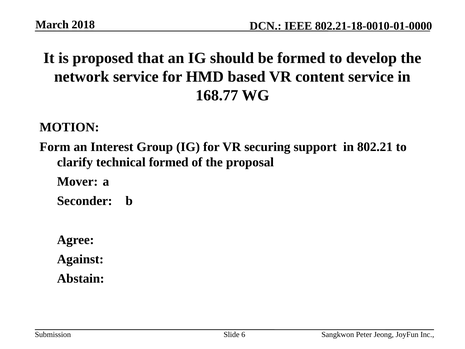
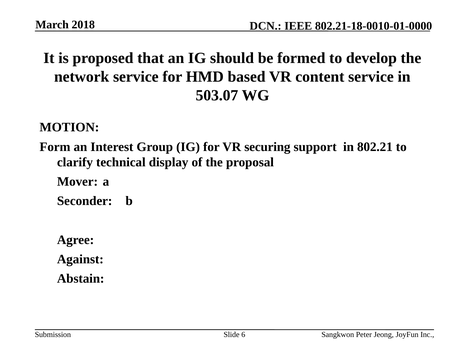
168.77: 168.77 -> 503.07
technical formed: formed -> display
